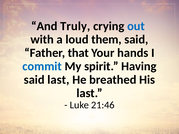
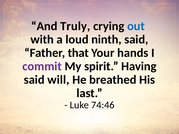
them: them -> ninth
commit colour: blue -> purple
said last: last -> will
21:46: 21:46 -> 74:46
